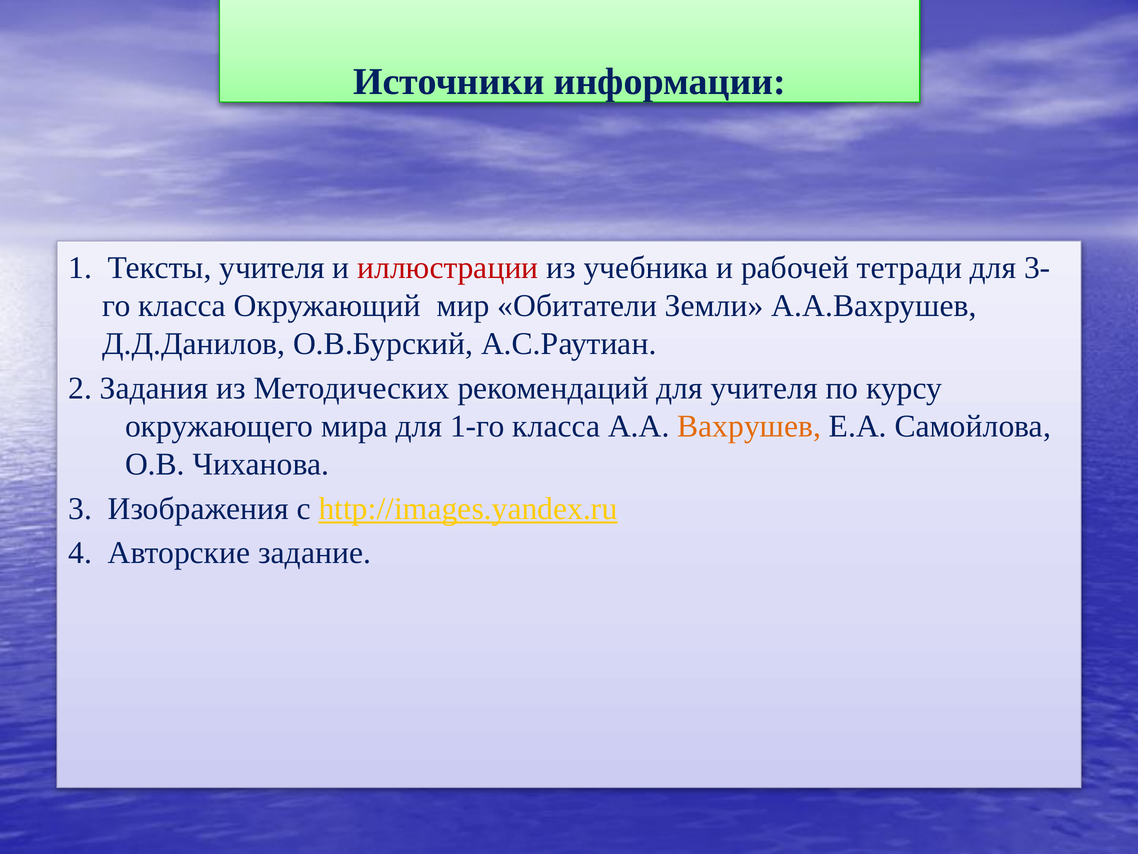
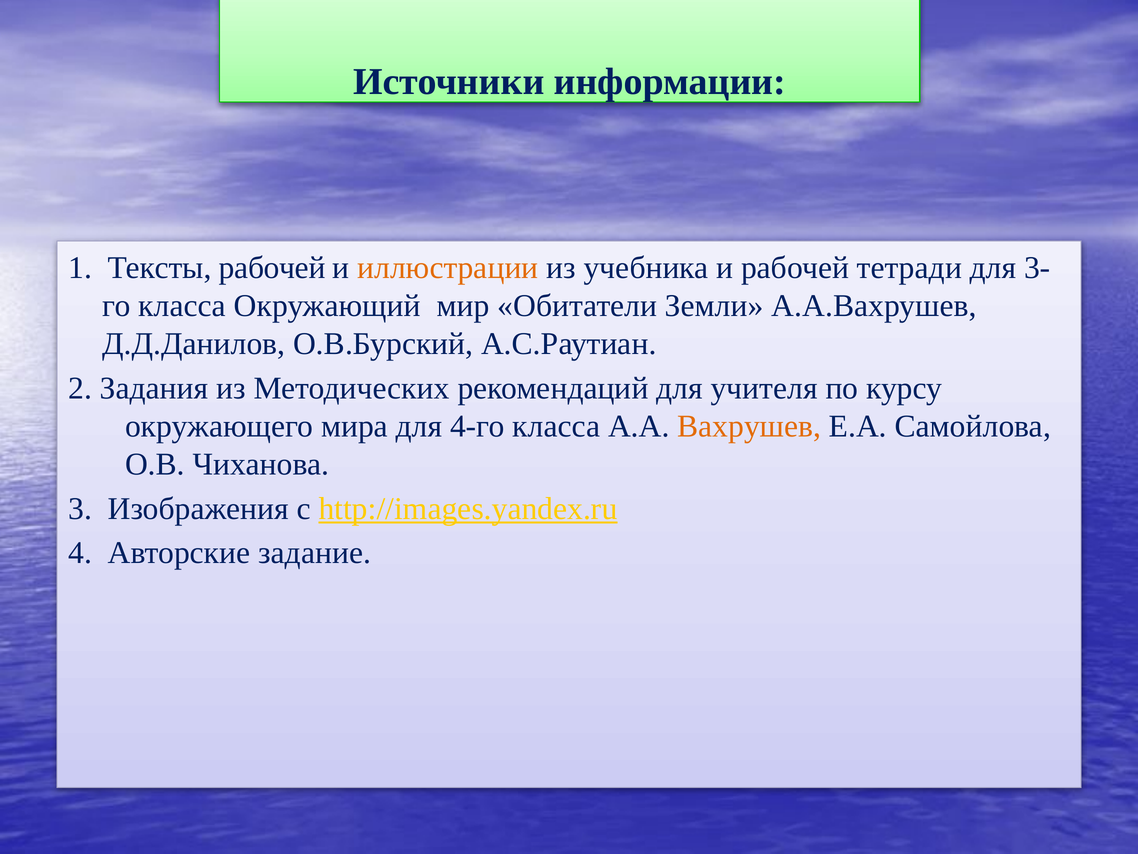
Тексты учителя: учителя -> рабочей
иллюстрации colour: red -> orange
1-го: 1-го -> 4-го
